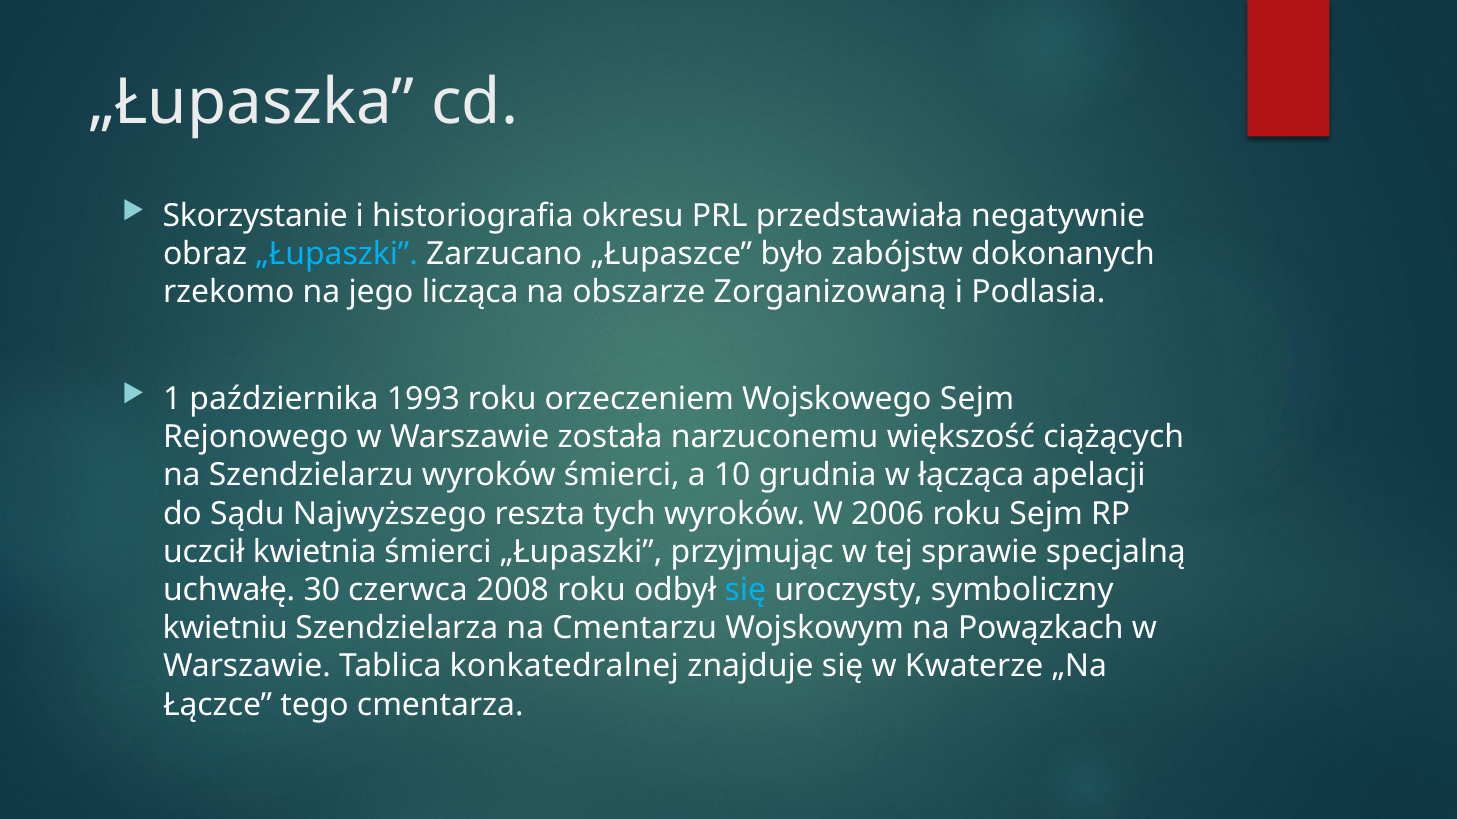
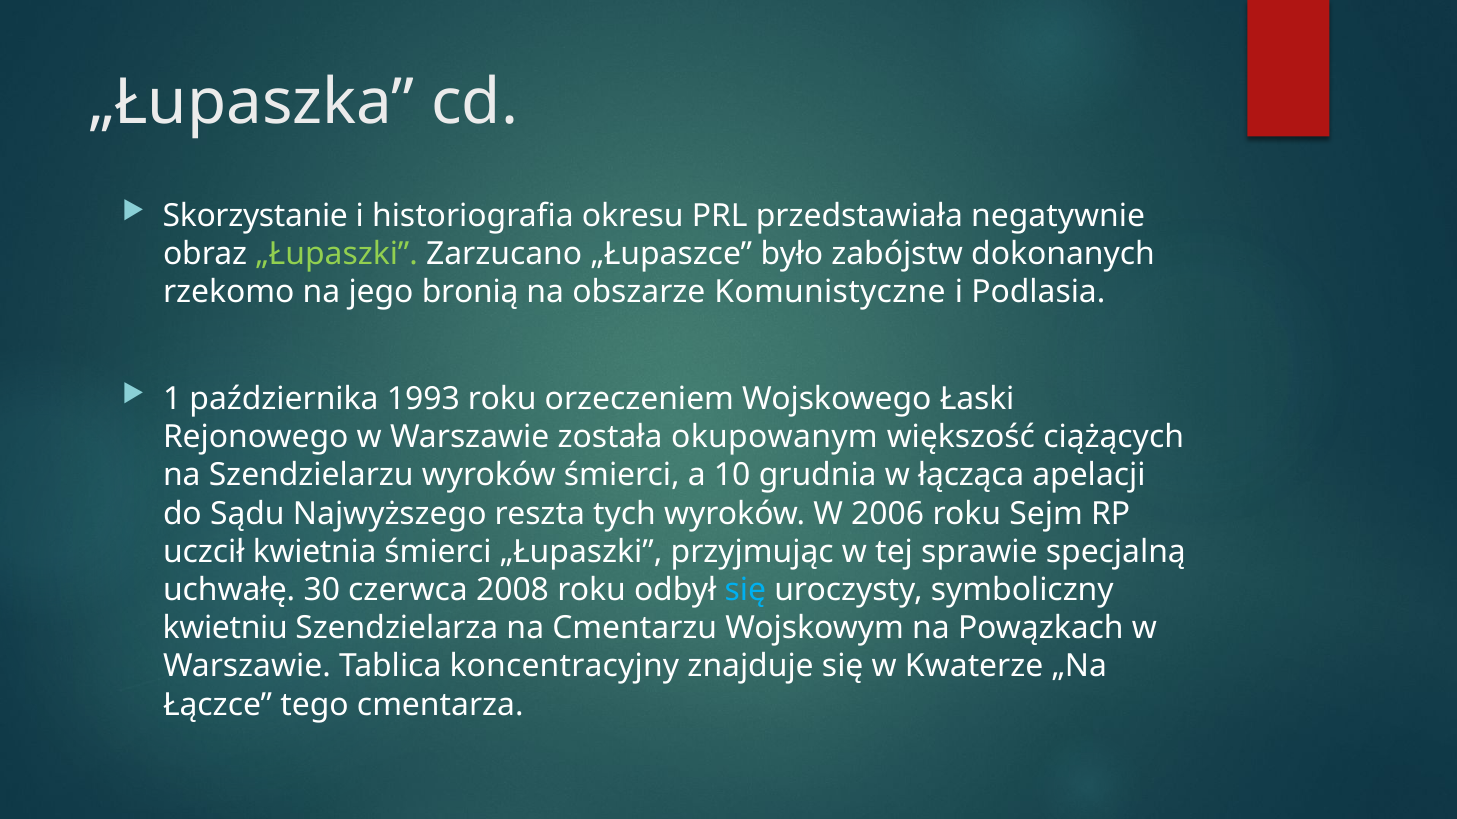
„Łupaszki at (337, 254) colour: light blue -> light green
licząca: licząca -> bronią
Zorganizowaną: Zorganizowaną -> Komunistyczne
Wojskowego Sejm: Sejm -> Łaski
narzuconemu: narzuconemu -> okupowanym
konkatedralnej: konkatedralnej -> koncentracyjny
